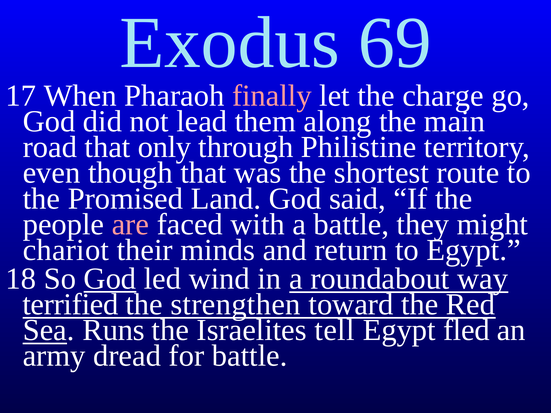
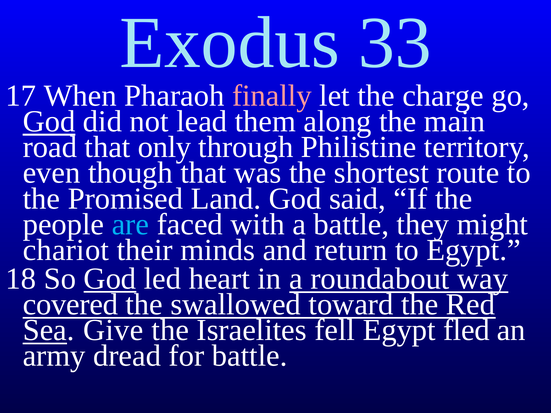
69: 69 -> 33
God at (49, 122) underline: none -> present
are colour: pink -> light blue
wind: wind -> heart
terrified: terrified -> covered
strengthen: strengthen -> swallowed
Runs: Runs -> Give
tell: tell -> fell
